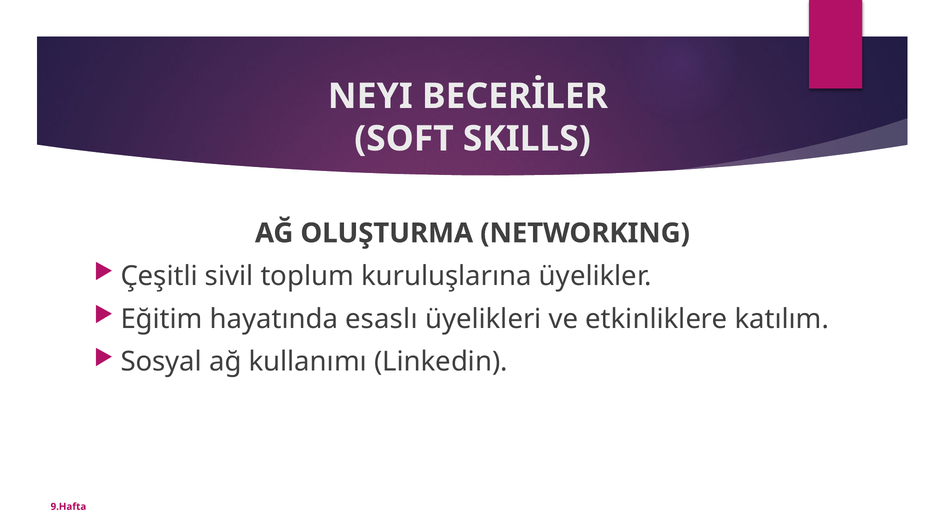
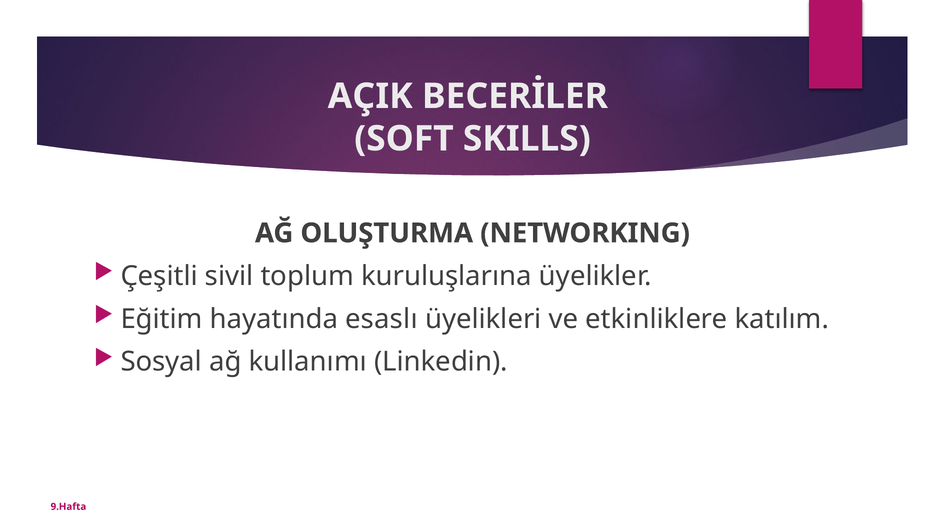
NEYI: NEYI -> AÇIK
